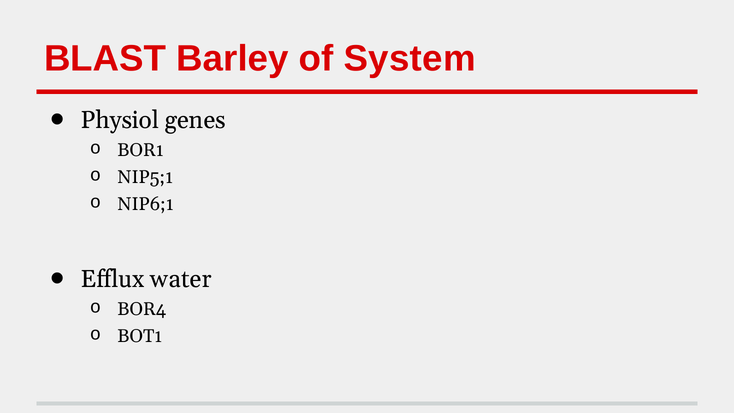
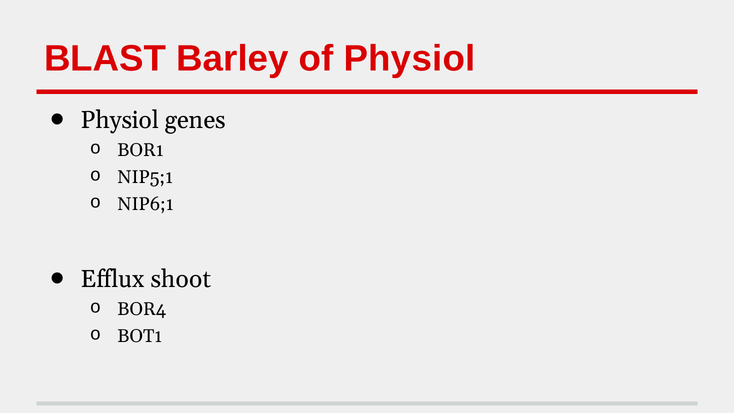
of System: System -> Physiol
water: water -> shoot
